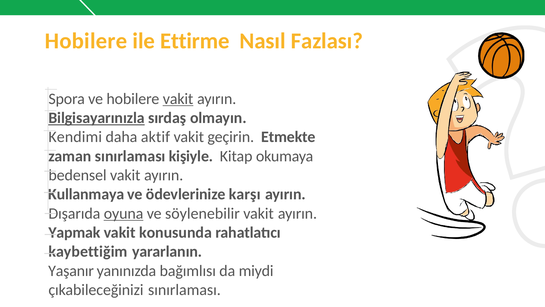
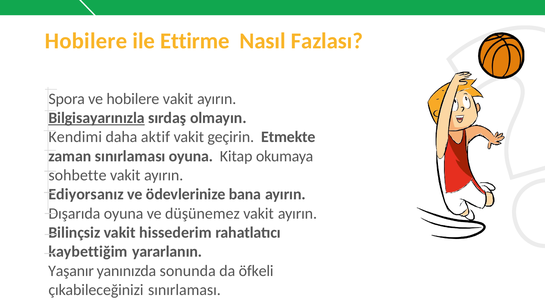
vakit at (178, 99) underline: present -> none
sınırlaması kişiyle: kişiyle -> oyuna
bedensel: bedensel -> sohbette
Kullanmaya: Kullanmaya -> Ediyorsanız
karşı: karşı -> bana
oyuna at (124, 213) underline: present -> none
söylenebilir: söylenebilir -> düşünemez
Yapmak: Yapmak -> Bilinçsiz
konusunda: konusunda -> hissederim
bağımlısı: bağımlısı -> sonunda
miydi: miydi -> öfkeli
